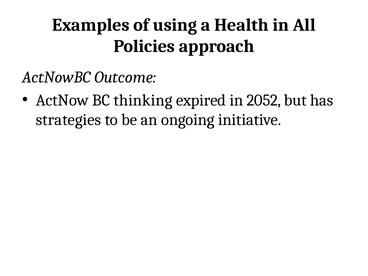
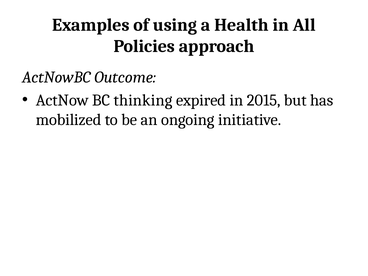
2052: 2052 -> 2015
strategies: strategies -> mobilized
